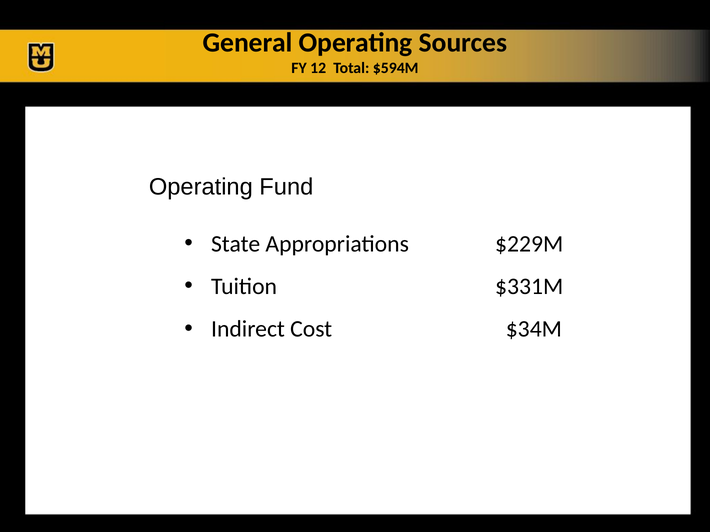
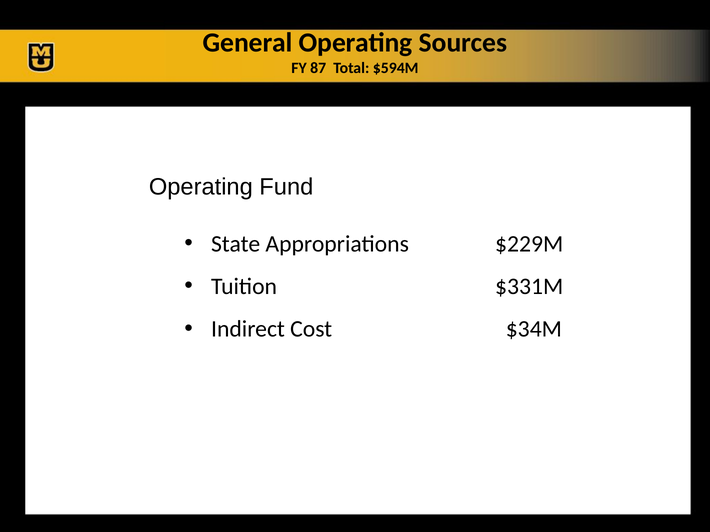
12: 12 -> 87
